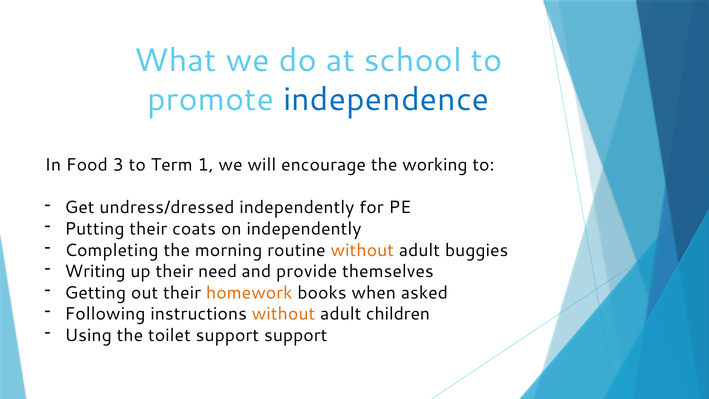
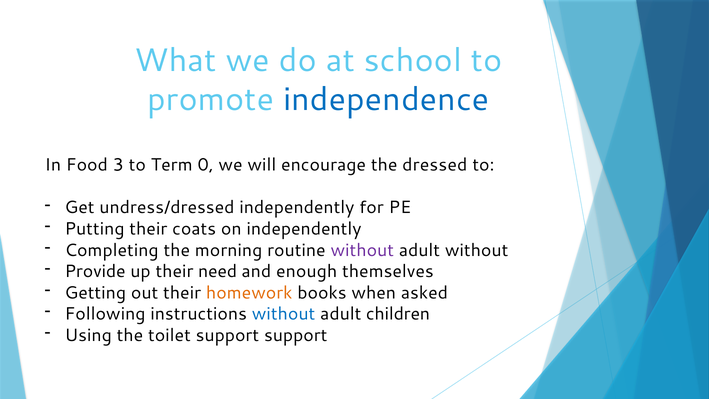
1: 1 -> 0
working: working -> dressed
without at (362, 250) colour: orange -> purple
adult buggies: buggies -> without
Writing: Writing -> Provide
provide: provide -> enough
without at (284, 314) colour: orange -> blue
